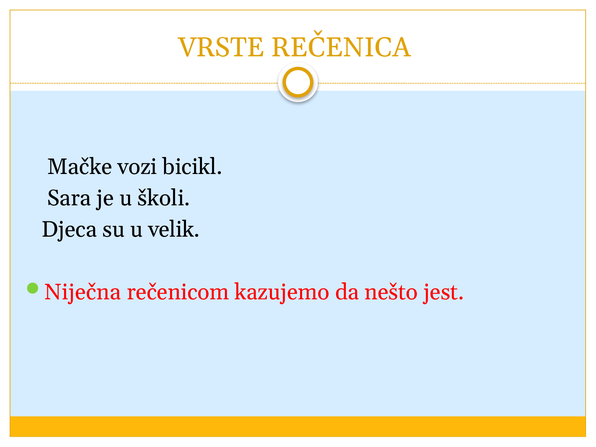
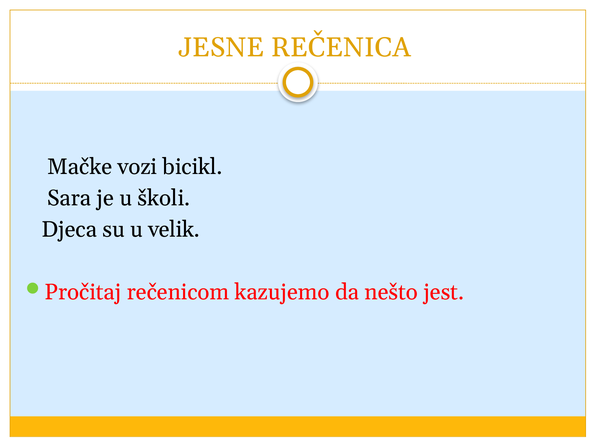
VRSTE: VRSTE -> JESNE
Niječna: Niječna -> Pročitaj
